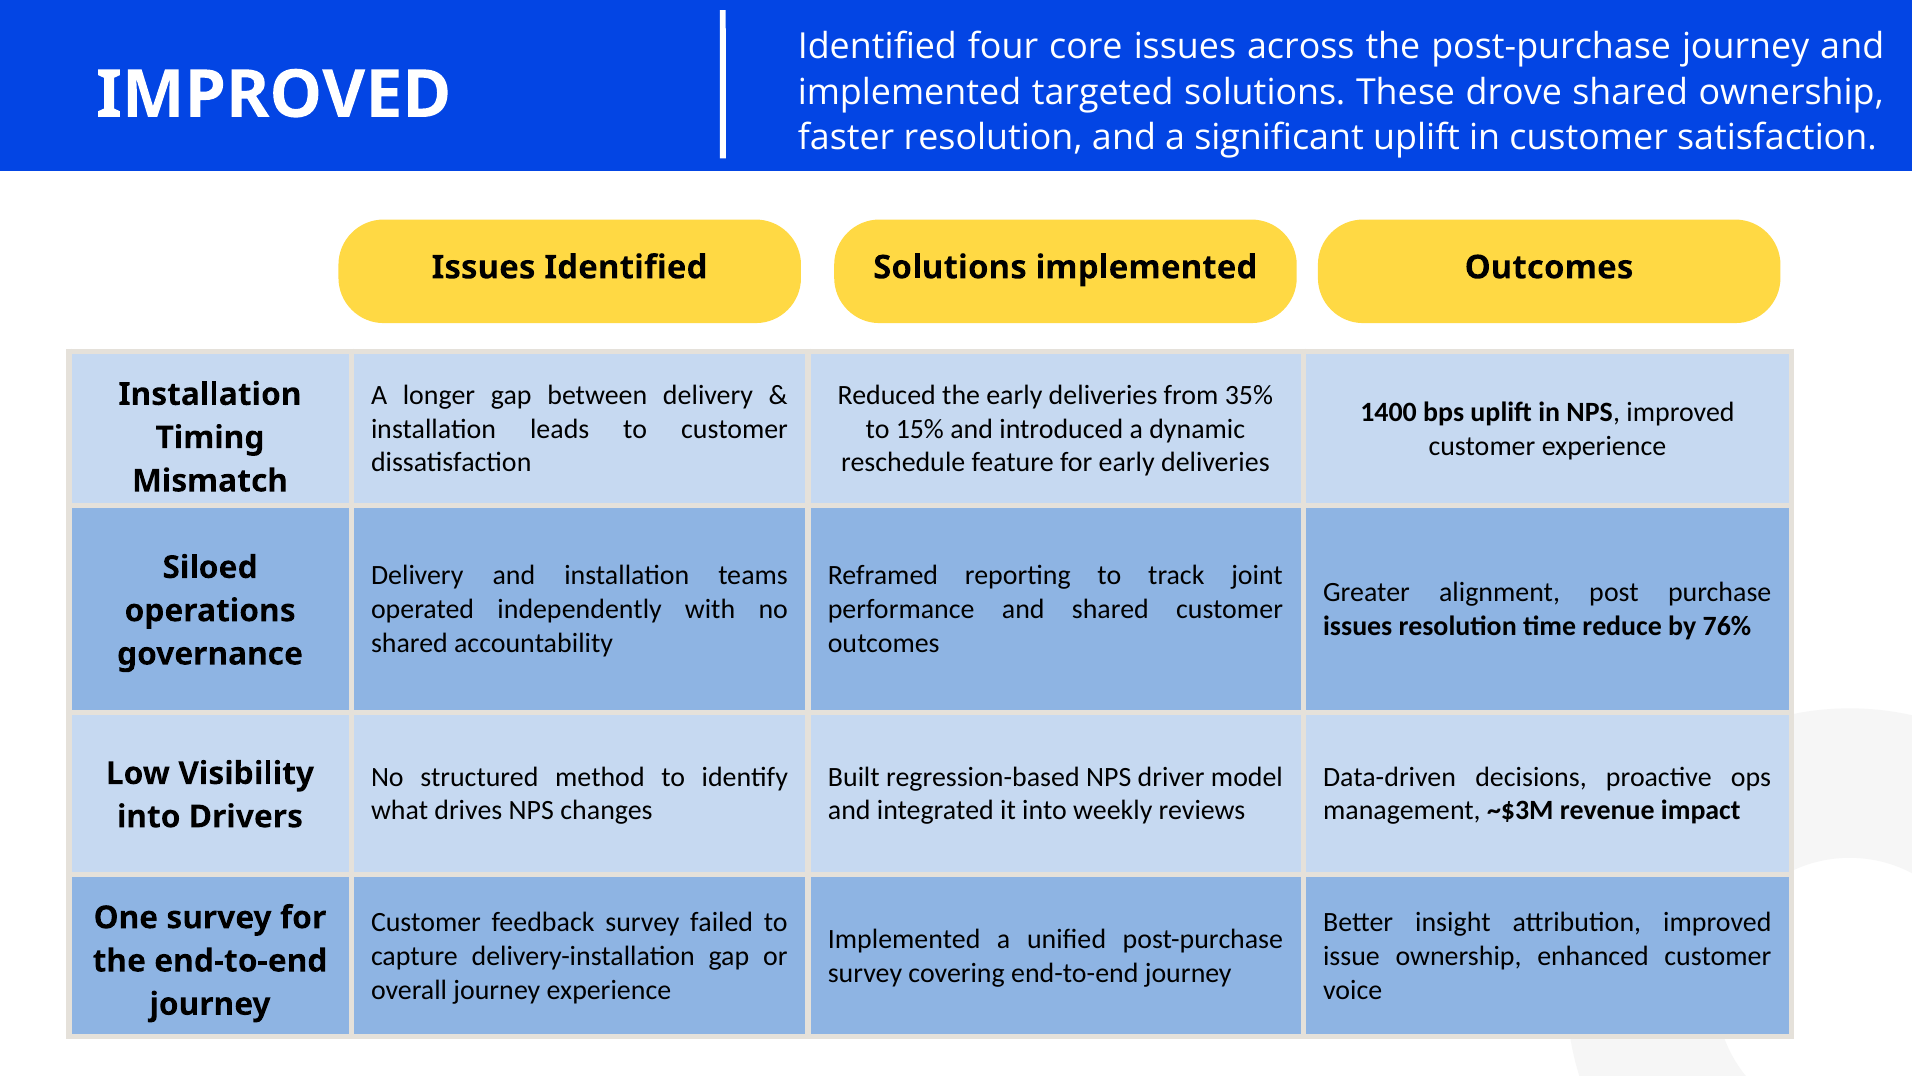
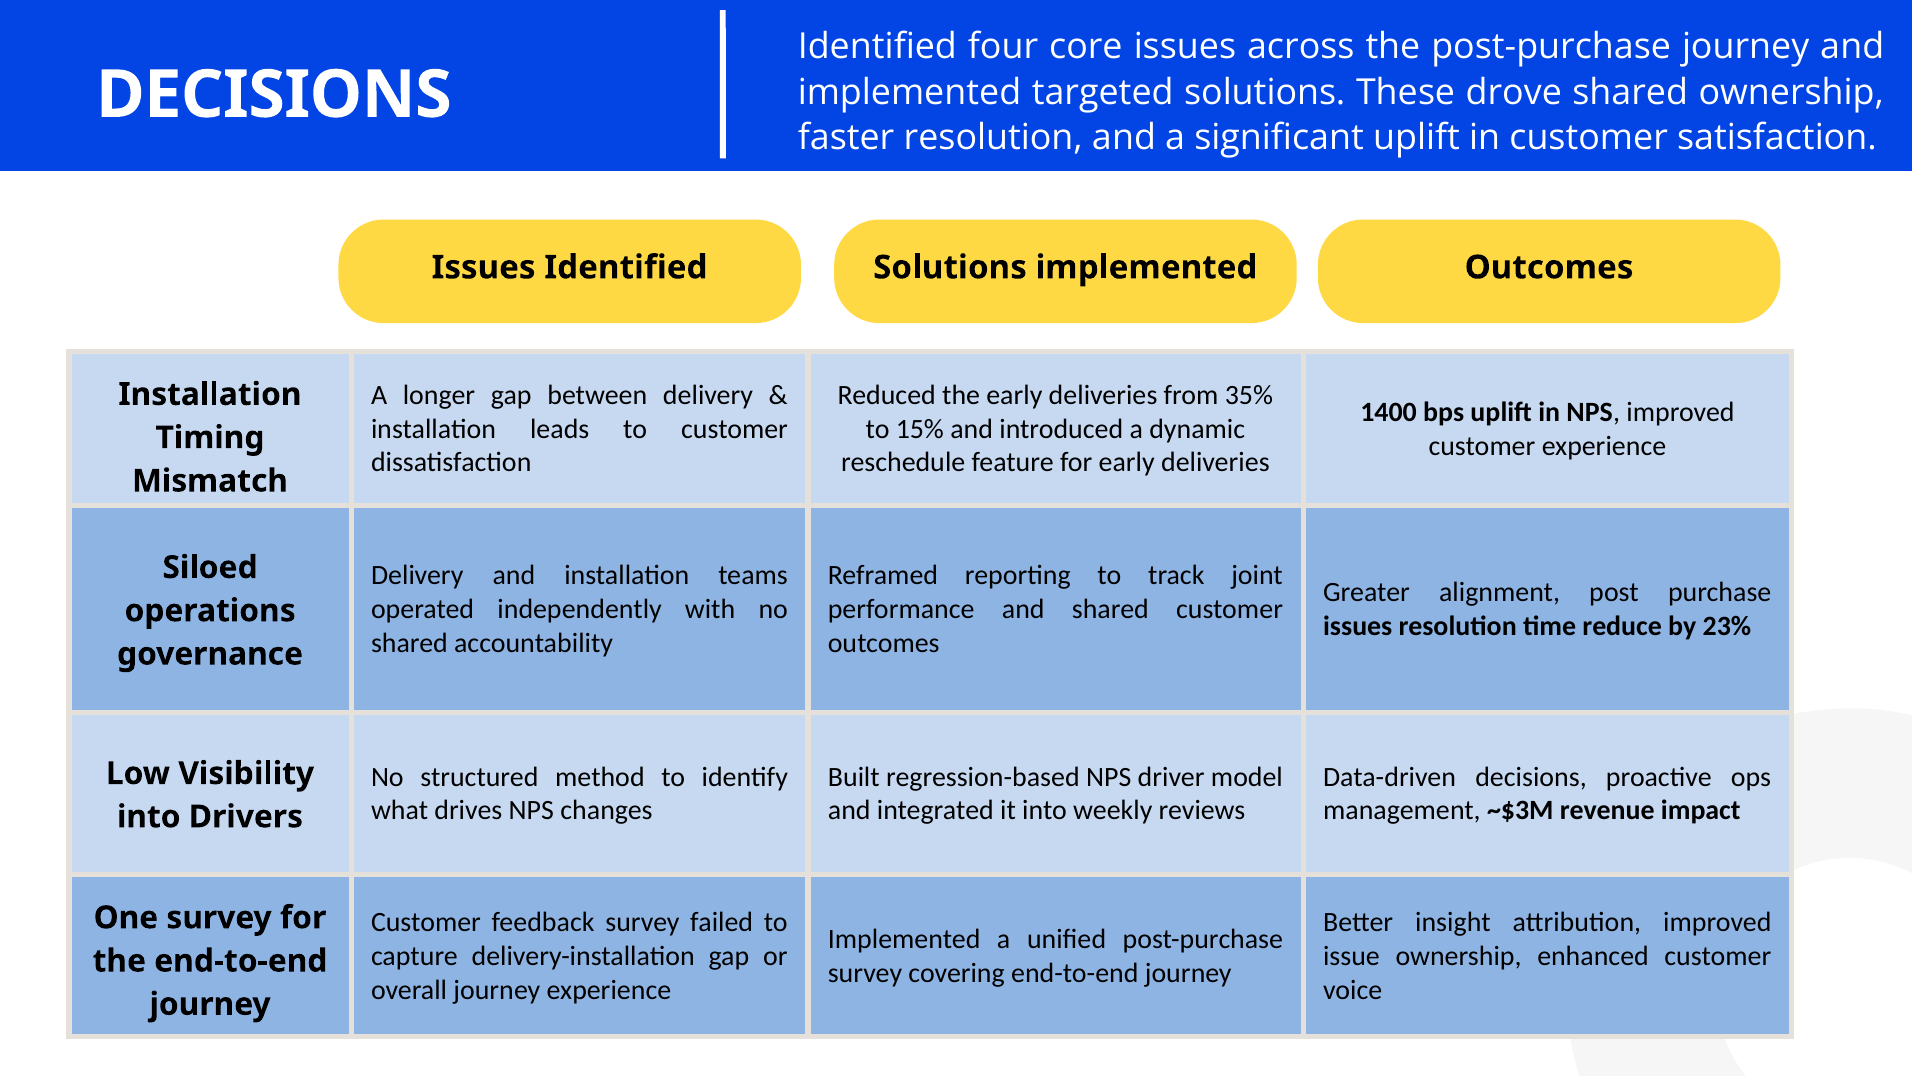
IMPROVED at (274, 95): IMPROVED -> DECISIONS
76%: 76% -> 23%
